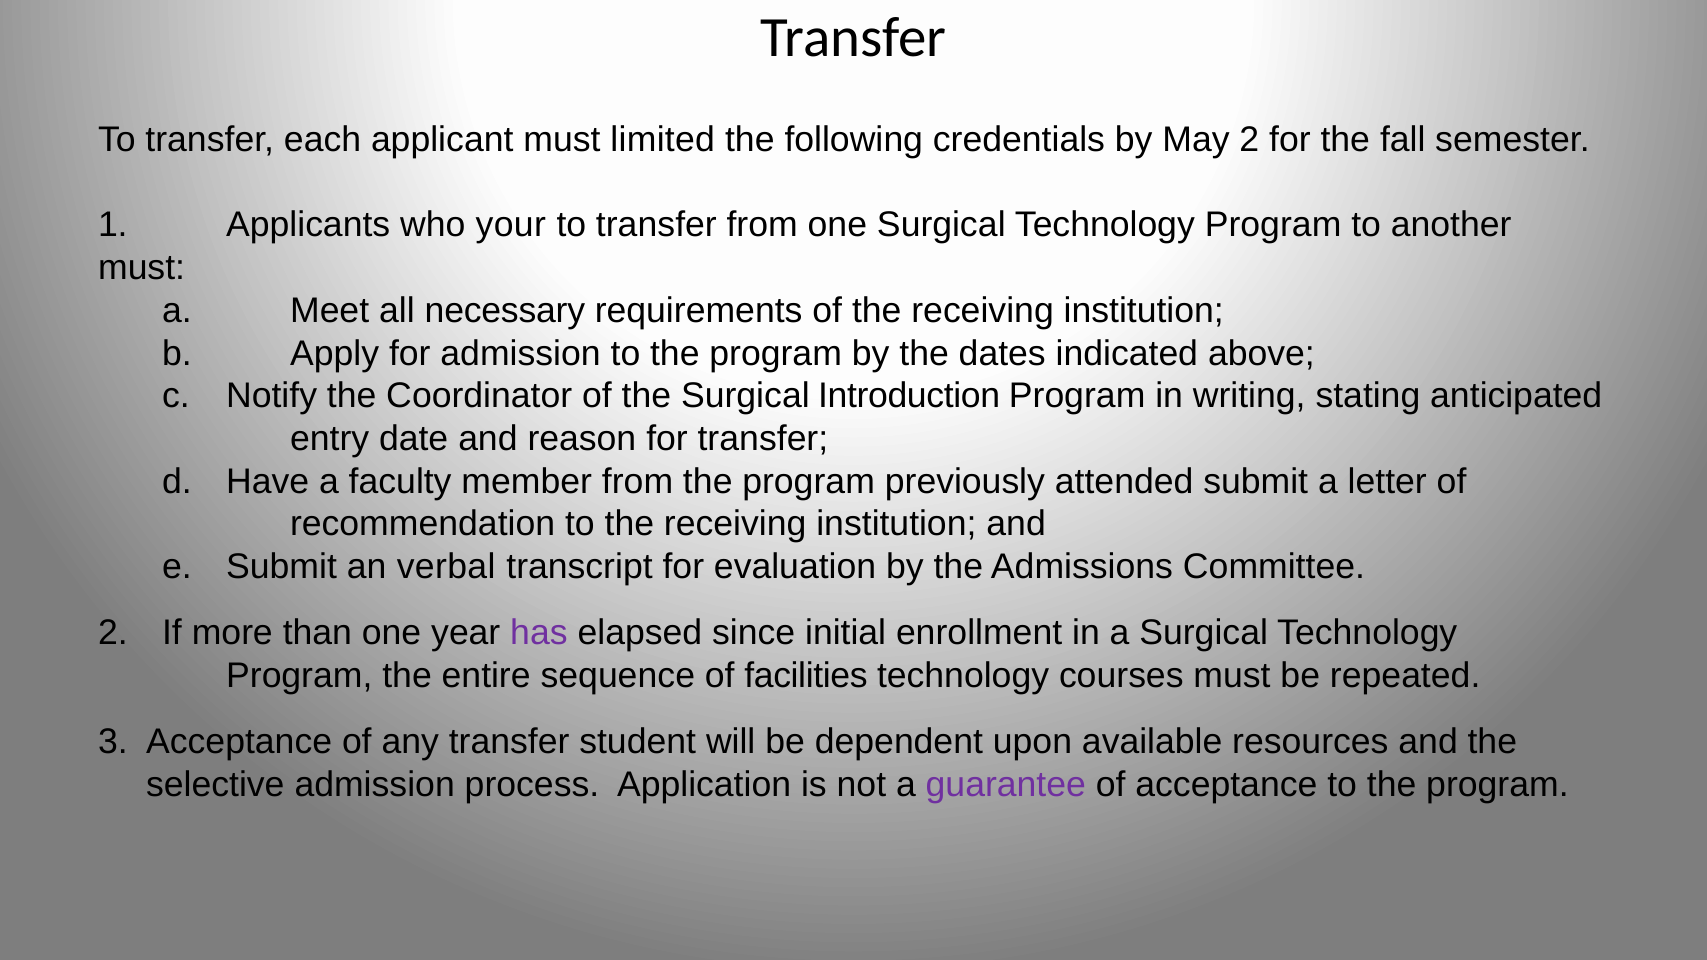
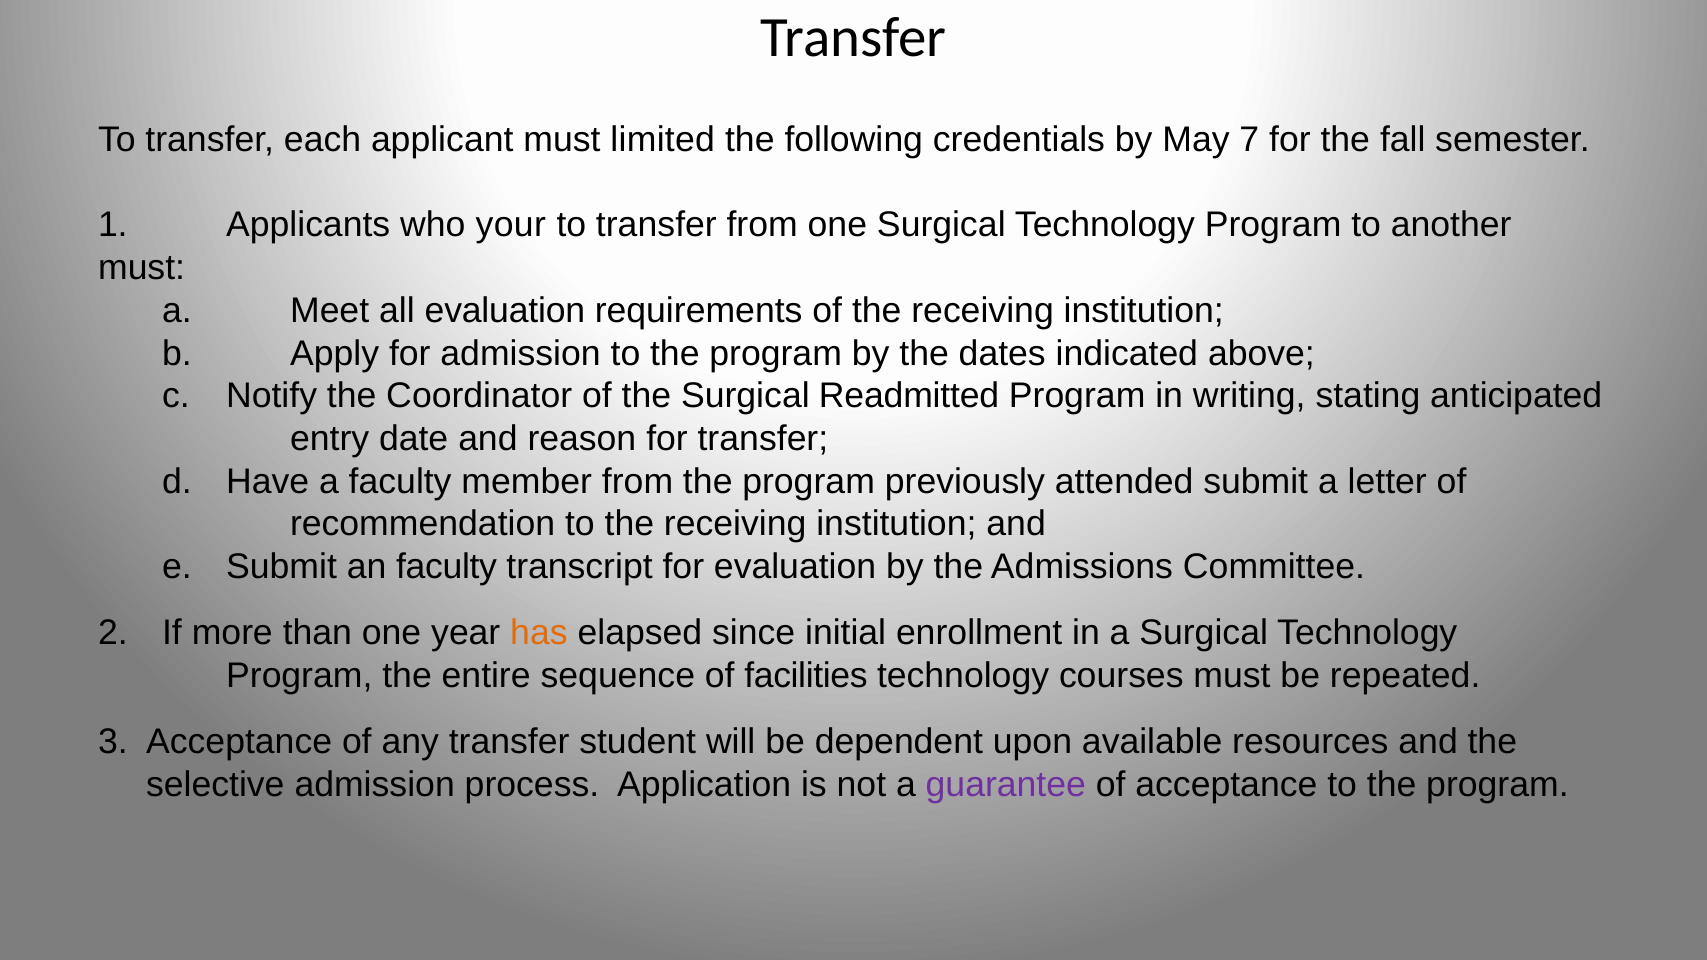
May 2: 2 -> 7
all necessary: necessary -> evaluation
Introduction: Introduction -> Readmitted
an verbal: verbal -> faculty
has colour: purple -> orange
